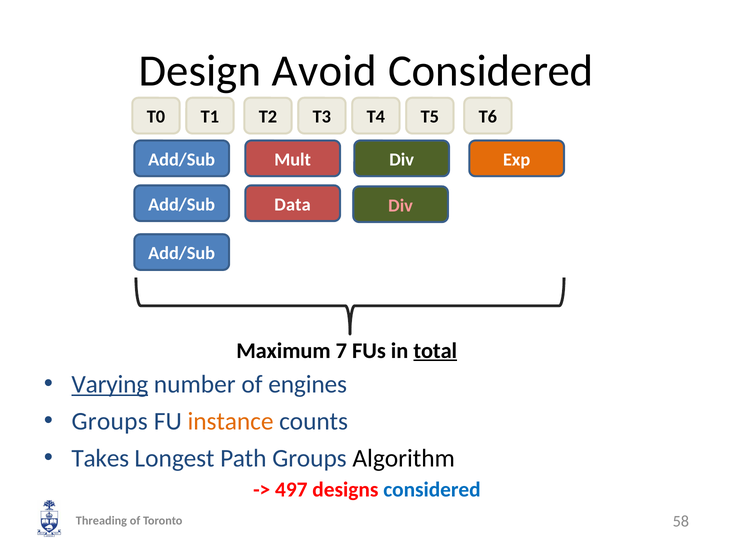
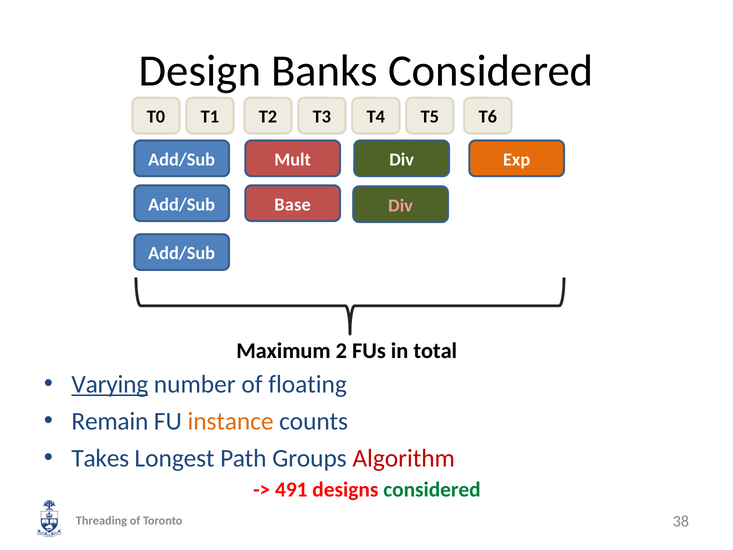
Avoid: Avoid -> Banks
Data: Data -> Base
7: 7 -> 2
total underline: present -> none
engines: engines -> floating
Groups at (110, 421): Groups -> Remain
Algorithm colour: black -> red
497: 497 -> 491
considered at (432, 489) colour: blue -> green
58: 58 -> 38
